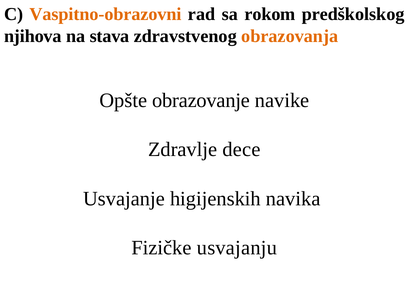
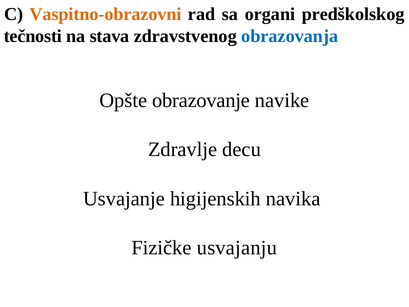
rokom: rokom -> organi
njihova: njihova -> tečnosti
obrazovanja colour: orange -> blue
dece: dece -> decu
